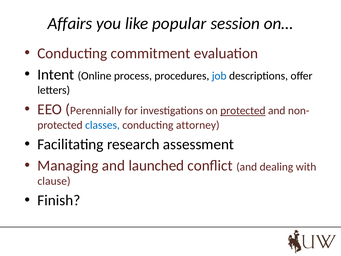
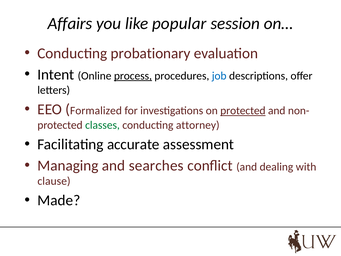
commitment: commitment -> probationary
process underline: none -> present
Perennially: Perennially -> Formalized
classes colour: blue -> green
research: research -> accurate
launched: launched -> searches
Finish: Finish -> Made
